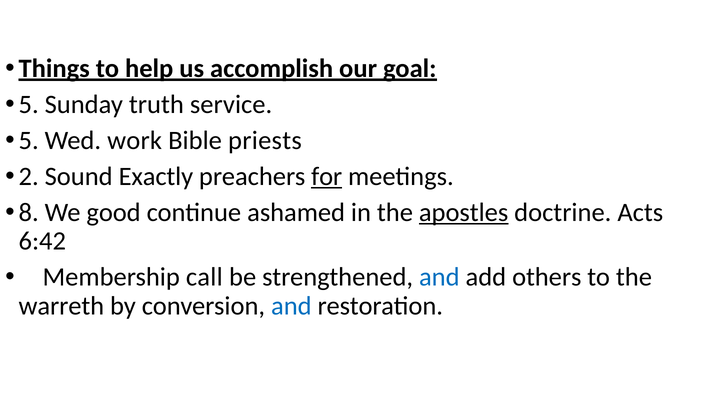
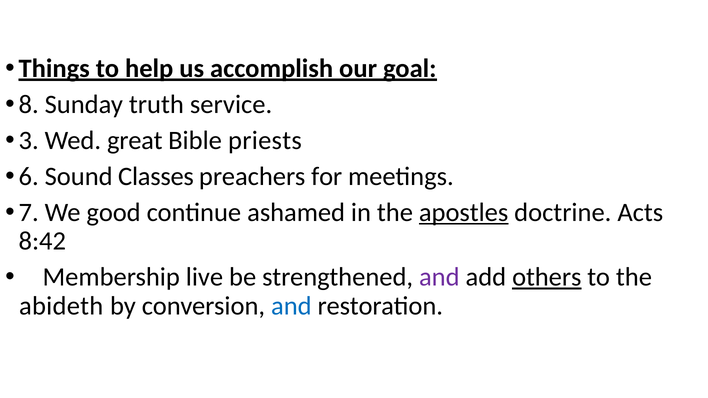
5 at (29, 104): 5 -> 8
5 at (29, 140): 5 -> 3
work: work -> great
2: 2 -> 6
Exactly: Exactly -> Classes
for underline: present -> none
8: 8 -> 7
6:42: 6:42 -> 8:42
call: call -> live
and at (439, 277) colour: blue -> purple
others underline: none -> present
warreth: warreth -> abideth
